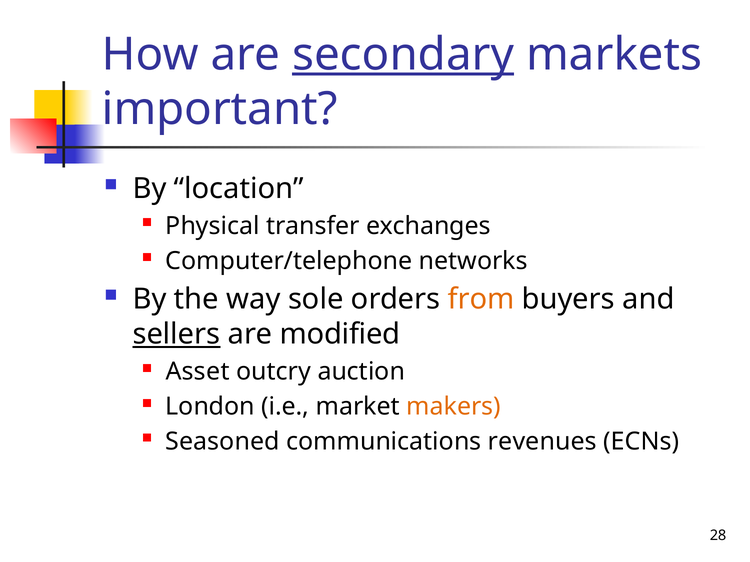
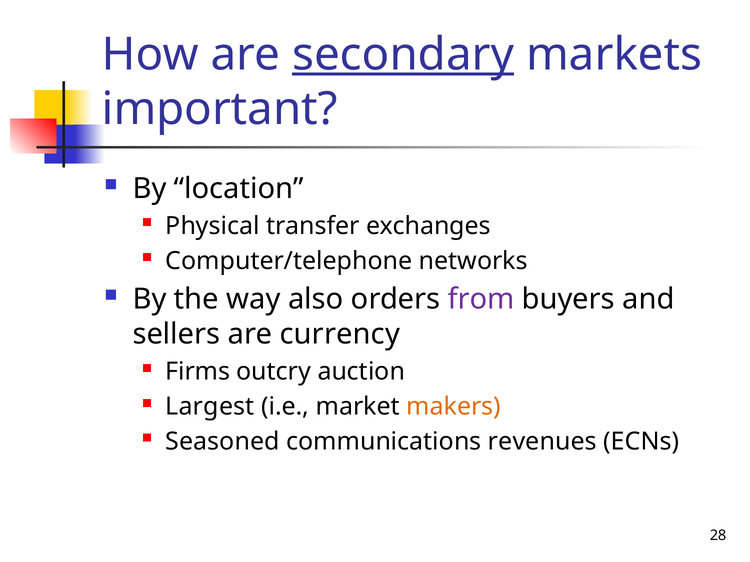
sole: sole -> also
from colour: orange -> purple
sellers underline: present -> none
modified: modified -> currency
Asset: Asset -> Firms
London: London -> Largest
